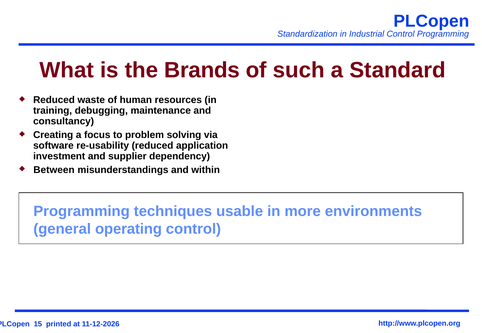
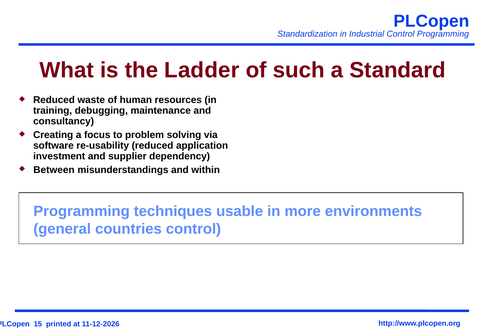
Brands: Brands -> Ladder
operating: operating -> countries
